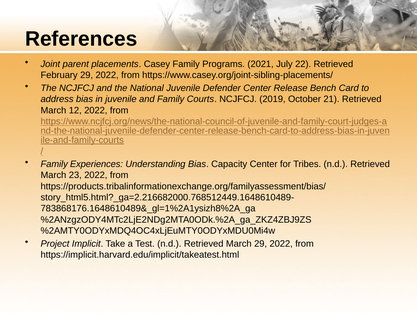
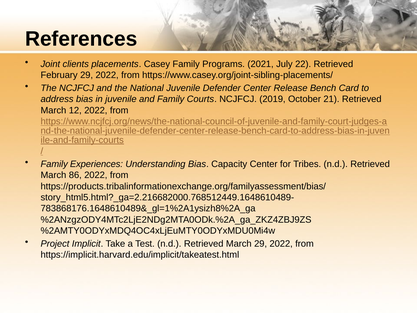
parent: parent -> clients
23: 23 -> 86
